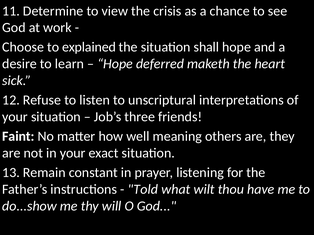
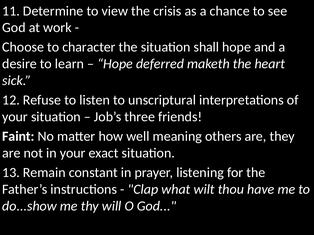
explained: explained -> character
Told: Told -> Clap
